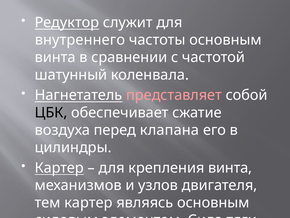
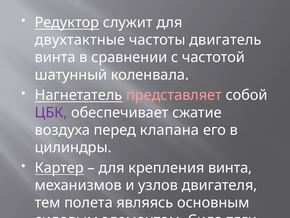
внутреннего: внутреннего -> двухтактные
частоты основным: основным -> двигатель
ЦБК colour: black -> purple
тем картер: картер -> полета
